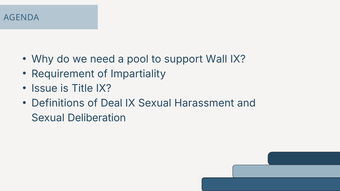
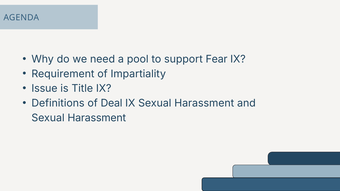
Wall: Wall -> Fear
Deliberation at (97, 118): Deliberation -> Harassment
